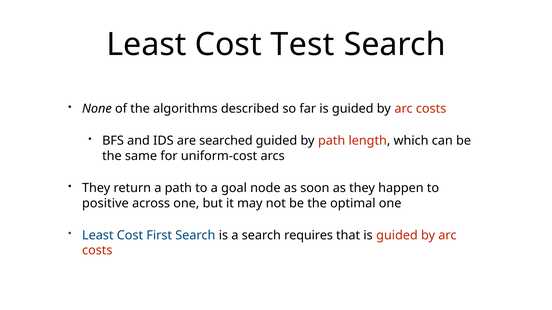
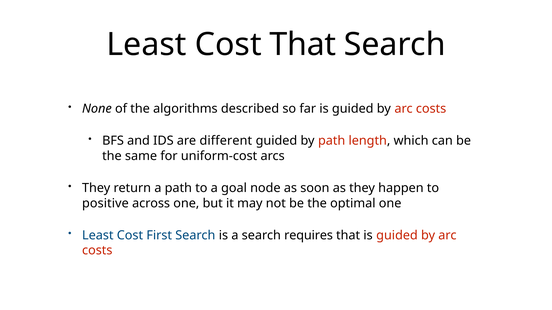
Cost Test: Test -> That
searched: searched -> different
